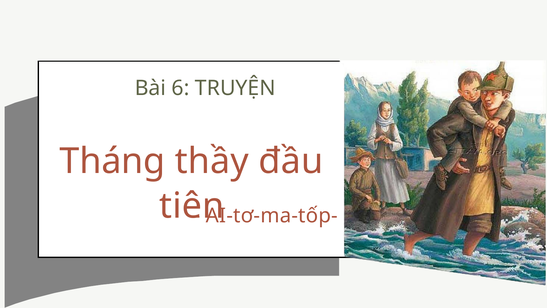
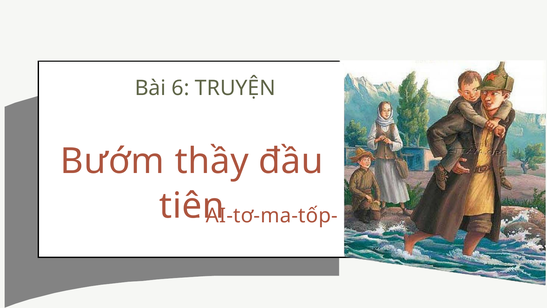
Tháng: Tháng -> Bướm
